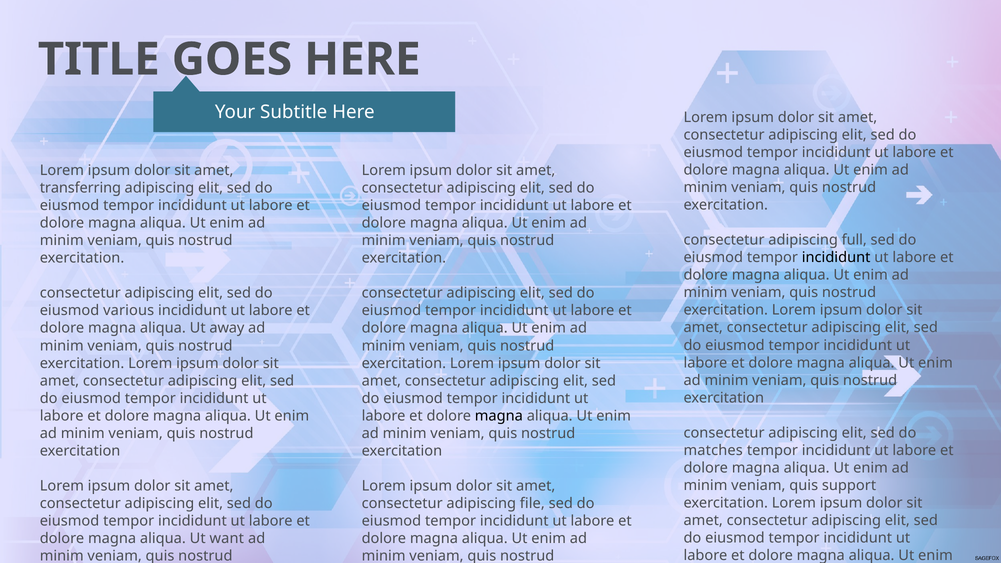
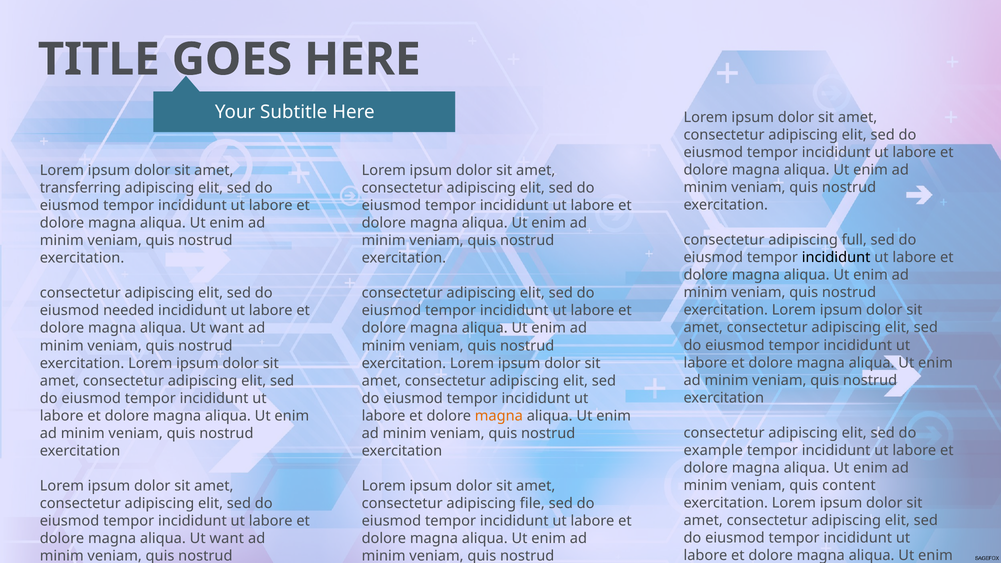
various: various -> needed
away at (227, 328): away -> want
magna at (499, 416) colour: black -> orange
matches: matches -> example
support: support -> content
